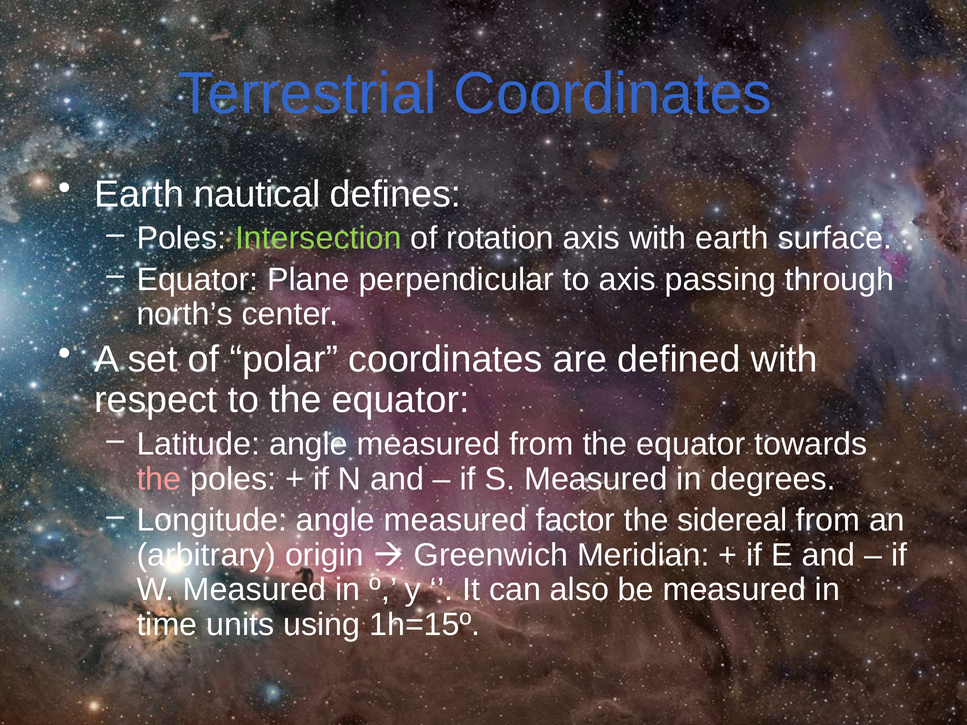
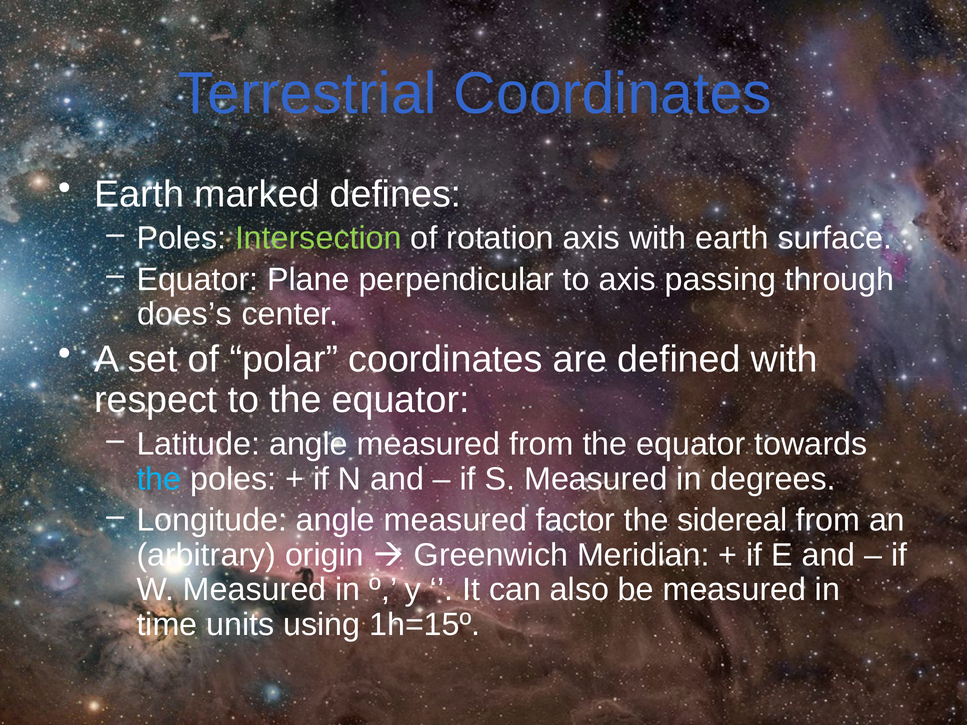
nautical: nautical -> marked
north’s: north’s -> does’s
the at (159, 479) colour: pink -> light blue
